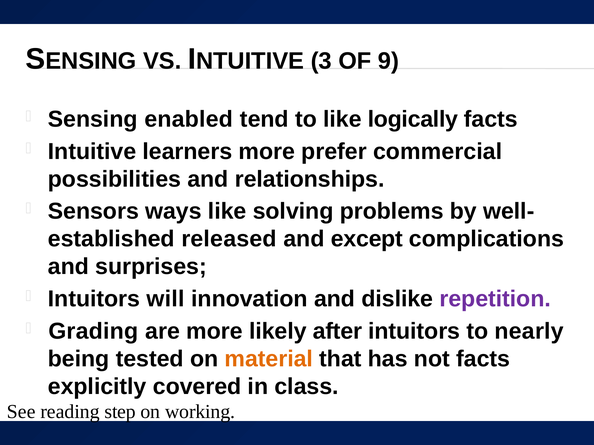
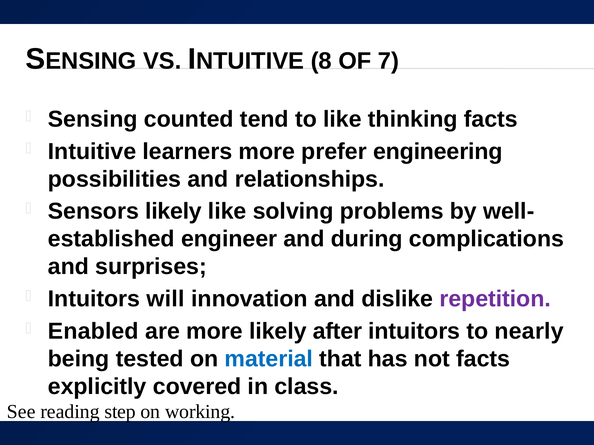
3: 3 -> 8
9: 9 -> 7
enabled: enabled -> counted
logically: logically -> thinking
commercial: commercial -> engineering
Sensors ways: ways -> likely
released: released -> engineer
except: except -> during
Grading: Grading -> Enabled
material colour: orange -> blue
